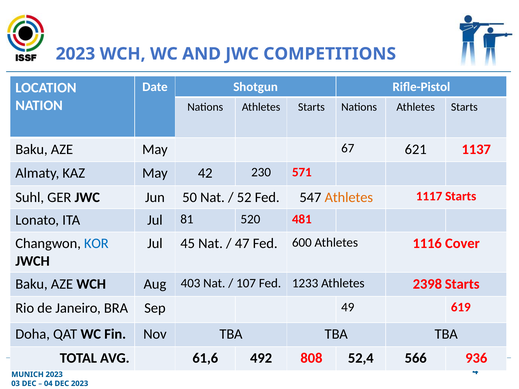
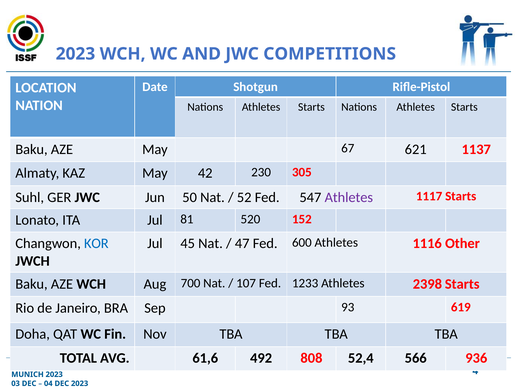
571: 571 -> 305
Athletes at (349, 197) colour: orange -> purple
481: 481 -> 152
Cover: Cover -> Other
403: 403 -> 700
49: 49 -> 93
